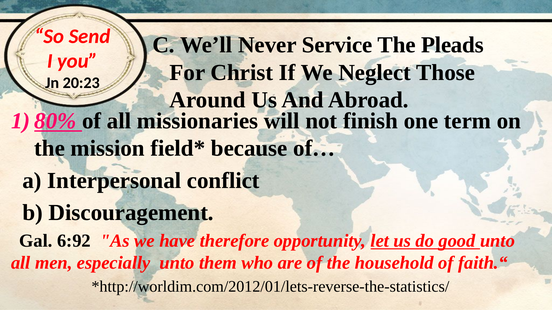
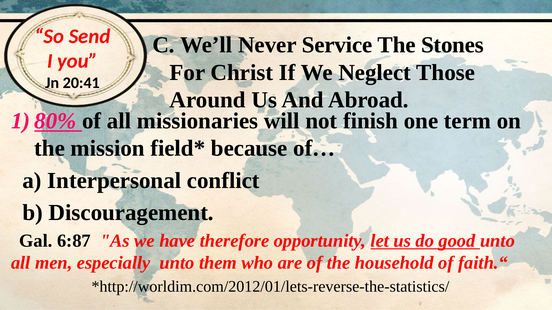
Pleads: Pleads -> Stones
20:23: 20:23 -> 20:41
6:92: 6:92 -> 6:87
